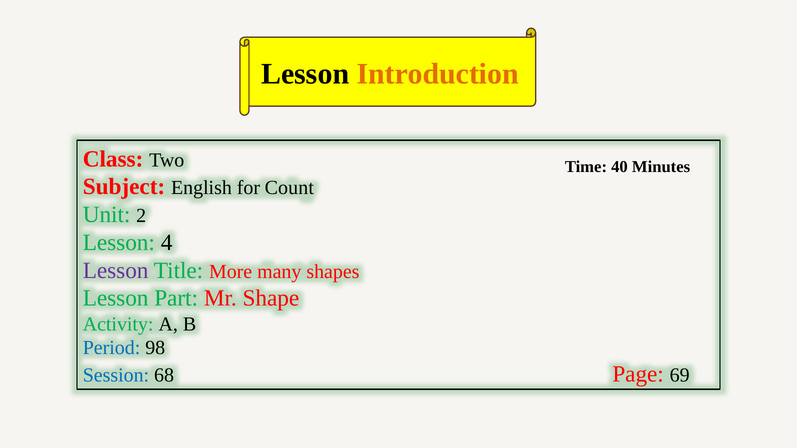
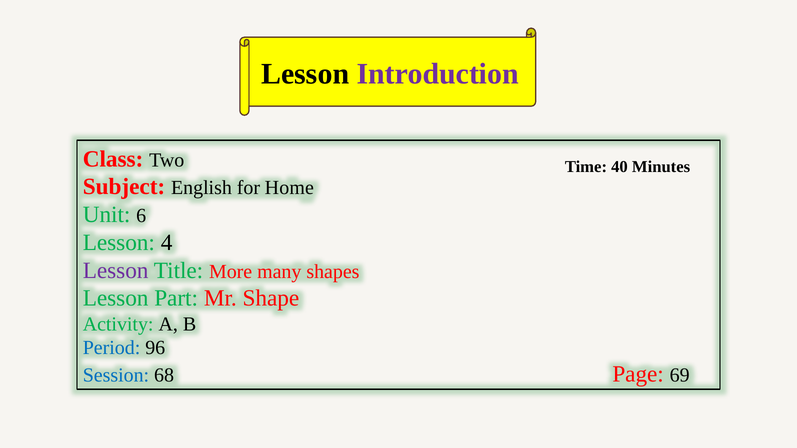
Introduction colour: orange -> purple
Count: Count -> Home
2: 2 -> 6
98: 98 -> 96
